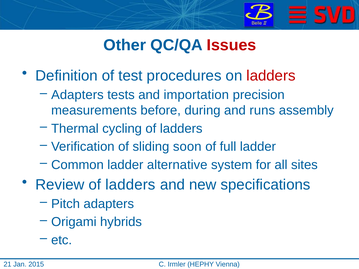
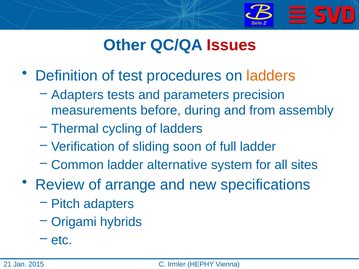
ladders at (271, 76) colour: red -> orange
importation: importation -> parameters
runs: runs -> from
Review of ladders: ladders -> arrange
